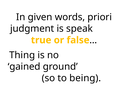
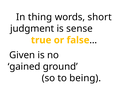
given: given -> thing
priori: priori -> short
speak: speak -> sense
Thing: Thing -> Given
